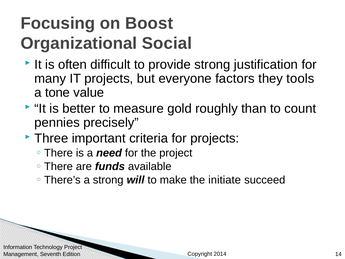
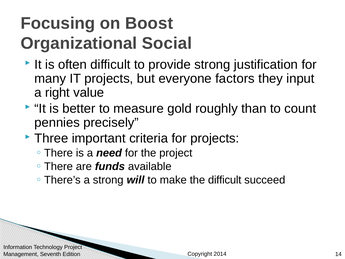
tools: tools -> input
tone: tone -> right
the initiate: initiate -> difficult
